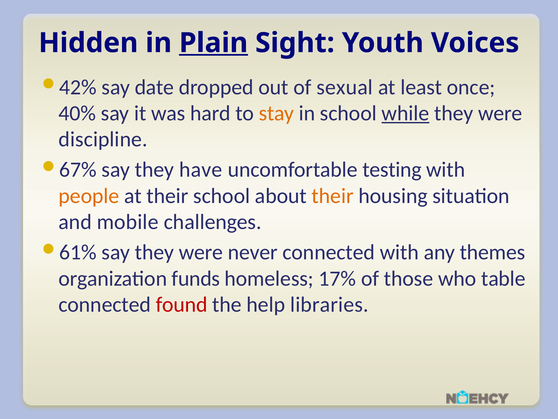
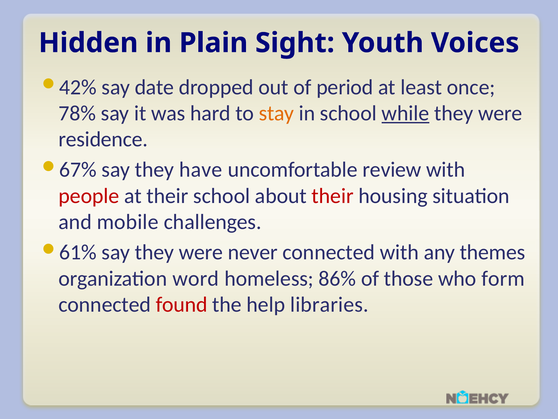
Plain underline: present -> none
sexual: sexual -> period
40%: 40% -> 78%
discipline: discipline -> residence
testing: testing -> review
people colour: orange -> red
their at (333, 196) colour: orange -> red
funds: funds -> word
17%: 17% -> 86%
table: table -> form
